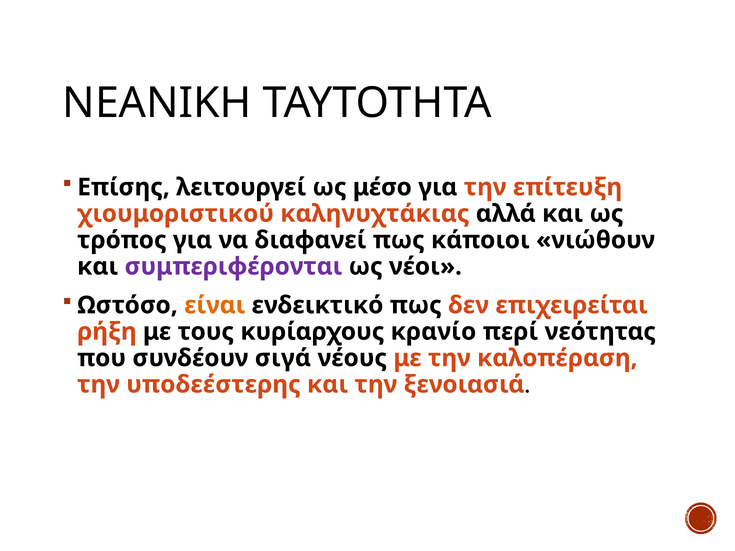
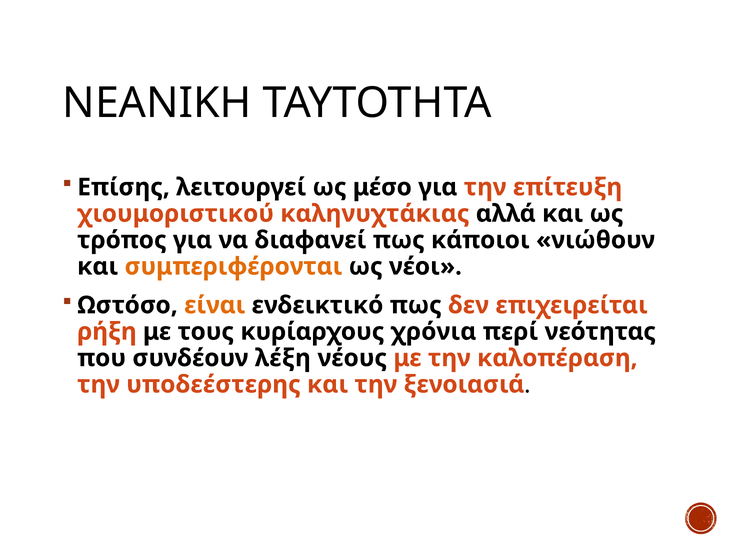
συμπεριφέρονται colour: purple -> orange
κρανίο: κρανίο -> χρόνια
σιγά: σιγά -> λέξη
